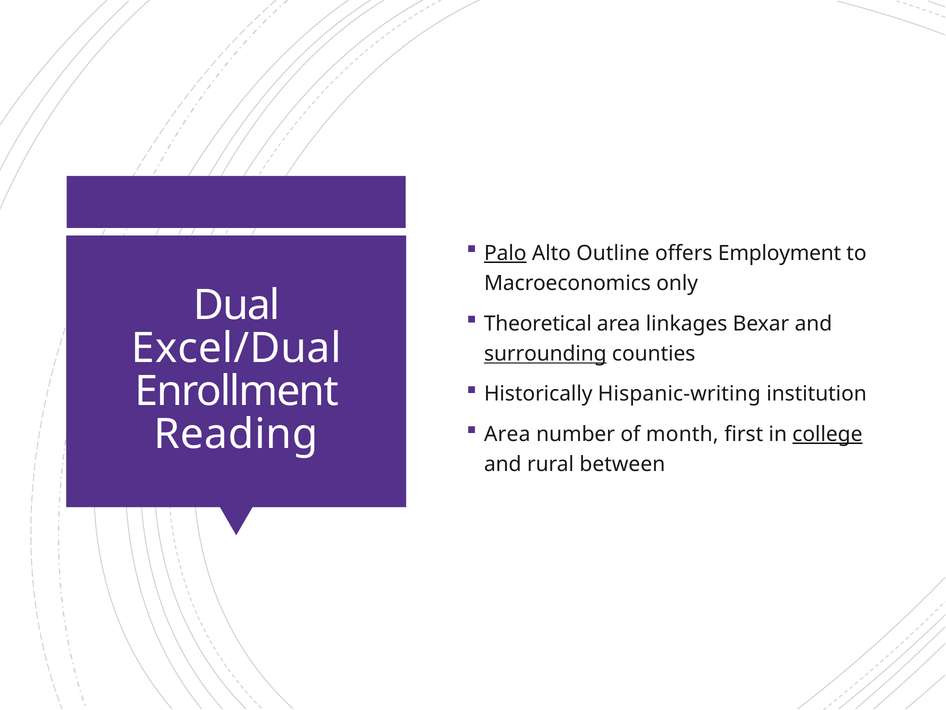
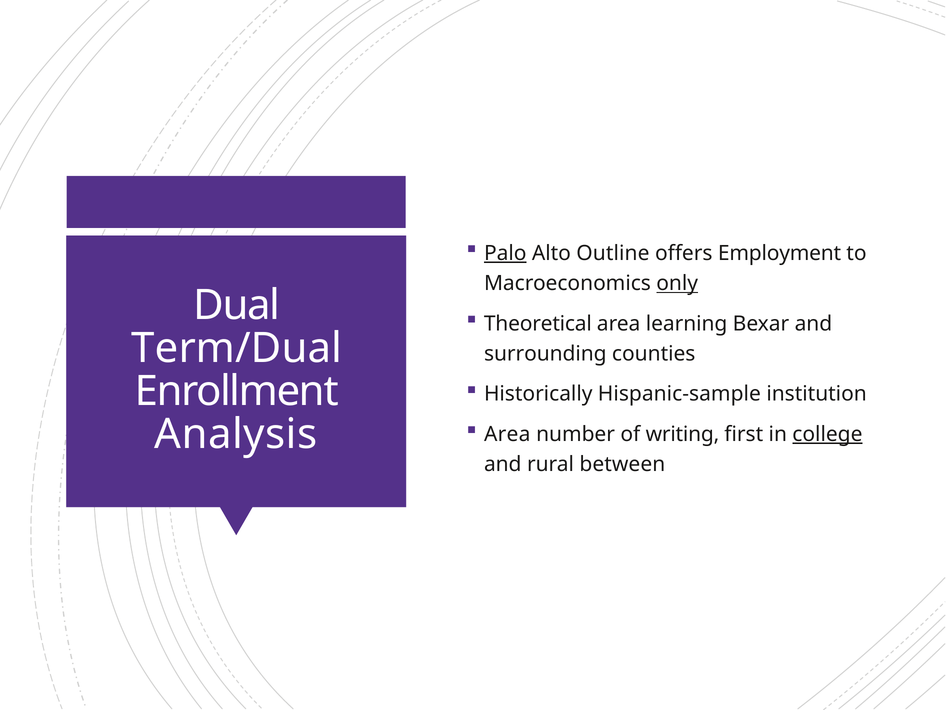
only underline: none -> present
linkages: linkages -> learning
Excel/Dual: Excel/Dual -> Term/Dual
surrounding underline: present -> none
Hispanic-writing: Hispanic-writing -> Hispanic-sample
month: month -> writing
Reading: Reading -> Analysis
